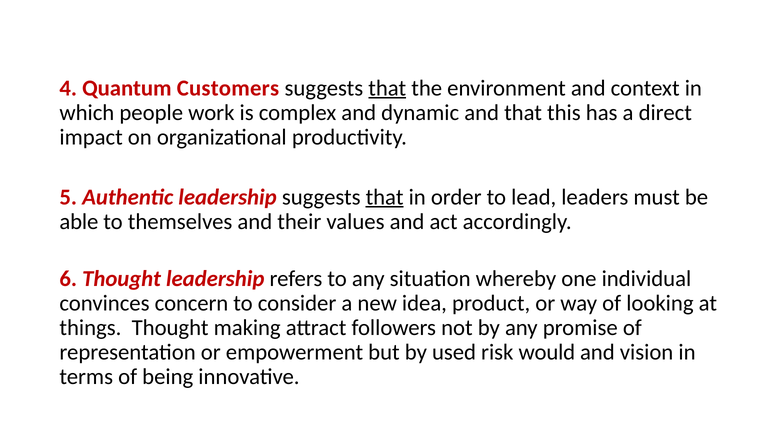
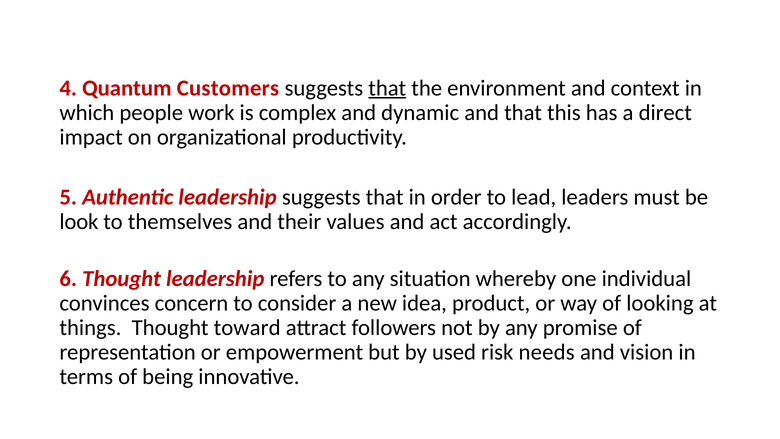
that at (385, 197) underline: present -> none
able: able -> look
making: making -> toward
would: would -> needs
